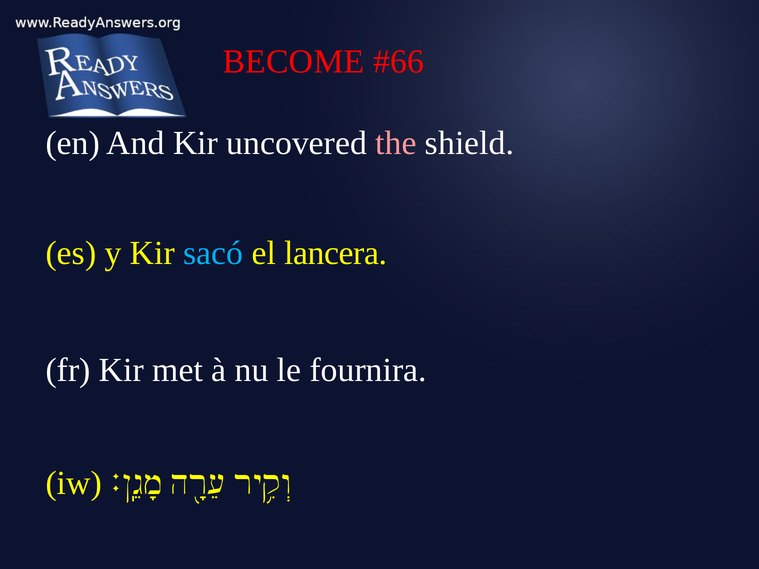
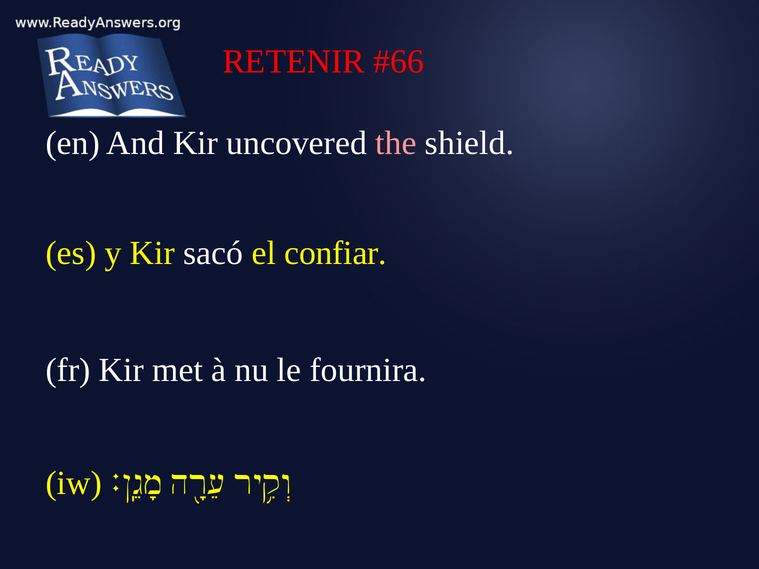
BECOME: BECOME -> RETENIR
sacó colour: light blue -> white
lancera: lancera -> confiar
